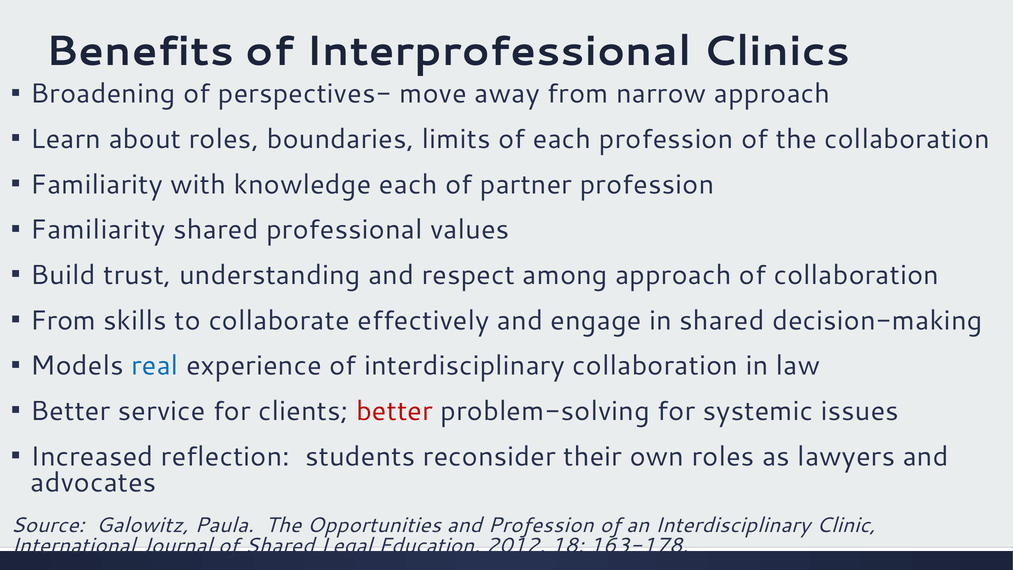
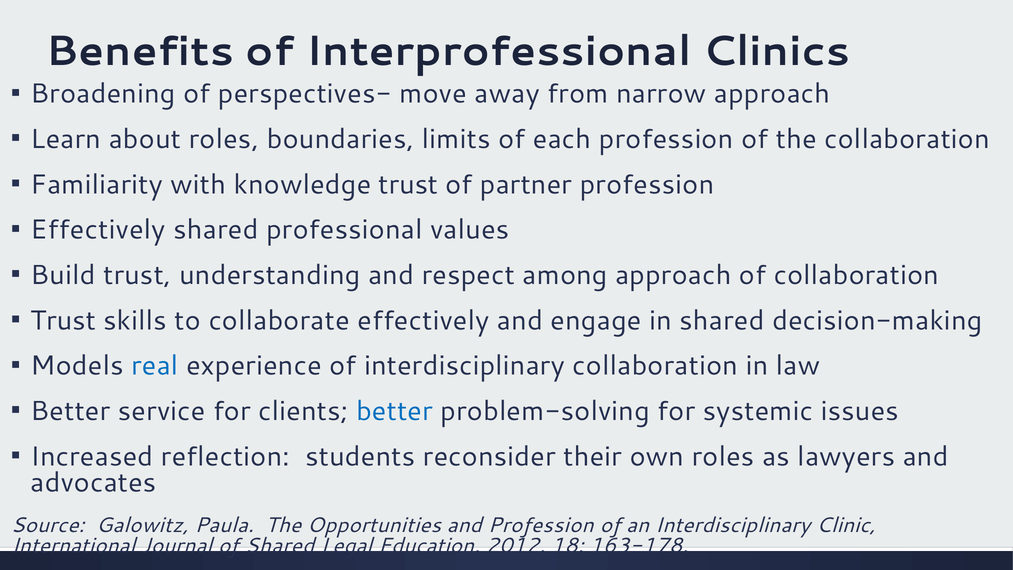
knowledge each: each -> trust
Familiarity at (98, 230): Familiarity -> Effectively
From at (63, 320): From -> Trust
better at (394, 411) colour: red -> blue
